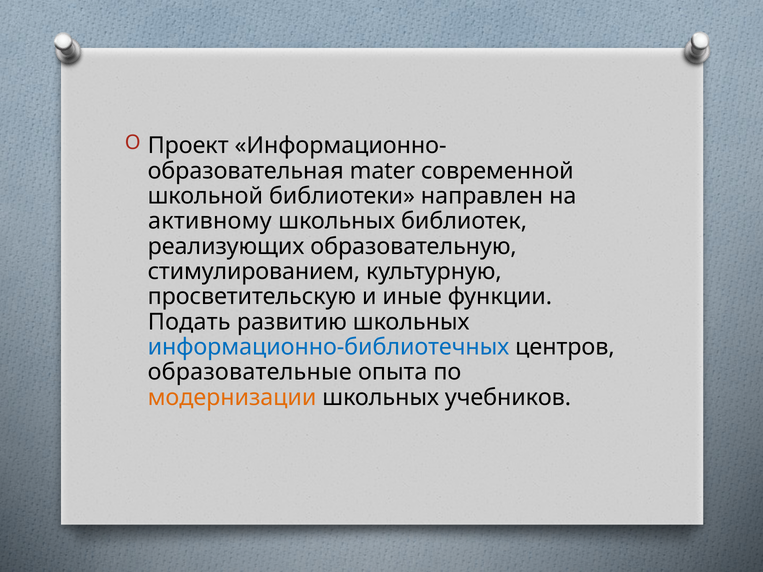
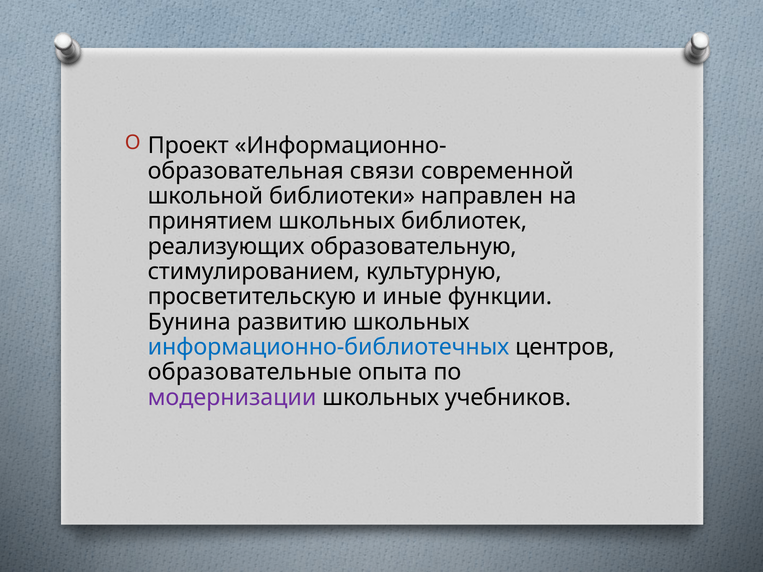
mater: mater -> связи
активному: активному -> принятием
Подать: Подать -> Бунина
модернизации colour: orange -> purple
